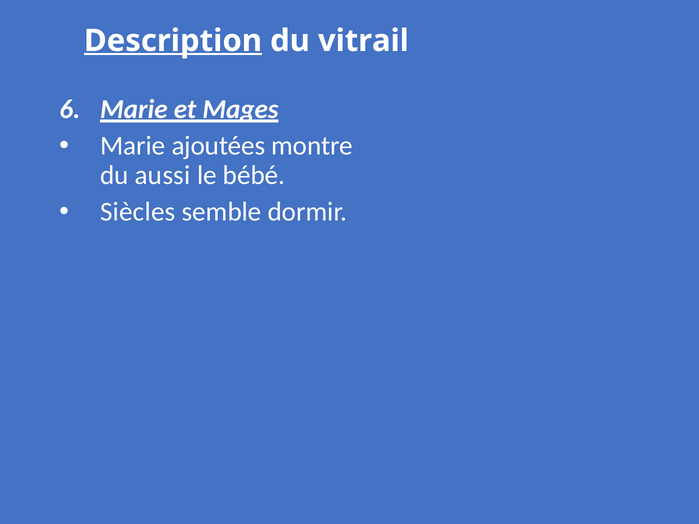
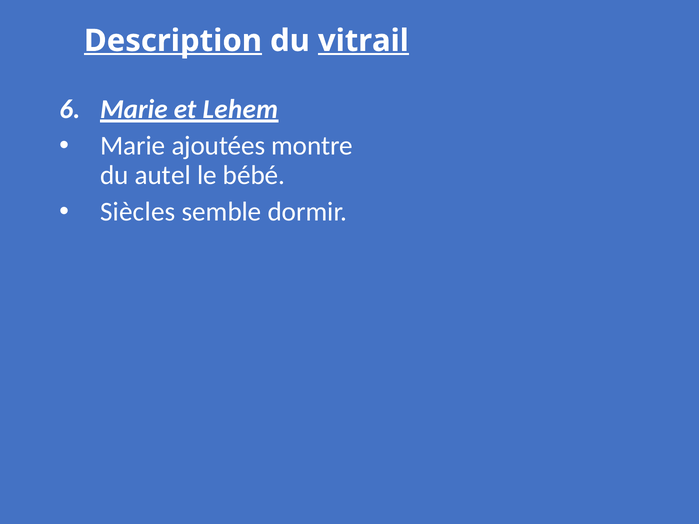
vitrail underline: none -> present
Mages: Mages -> Lehem
aussi: aussi -> autel
